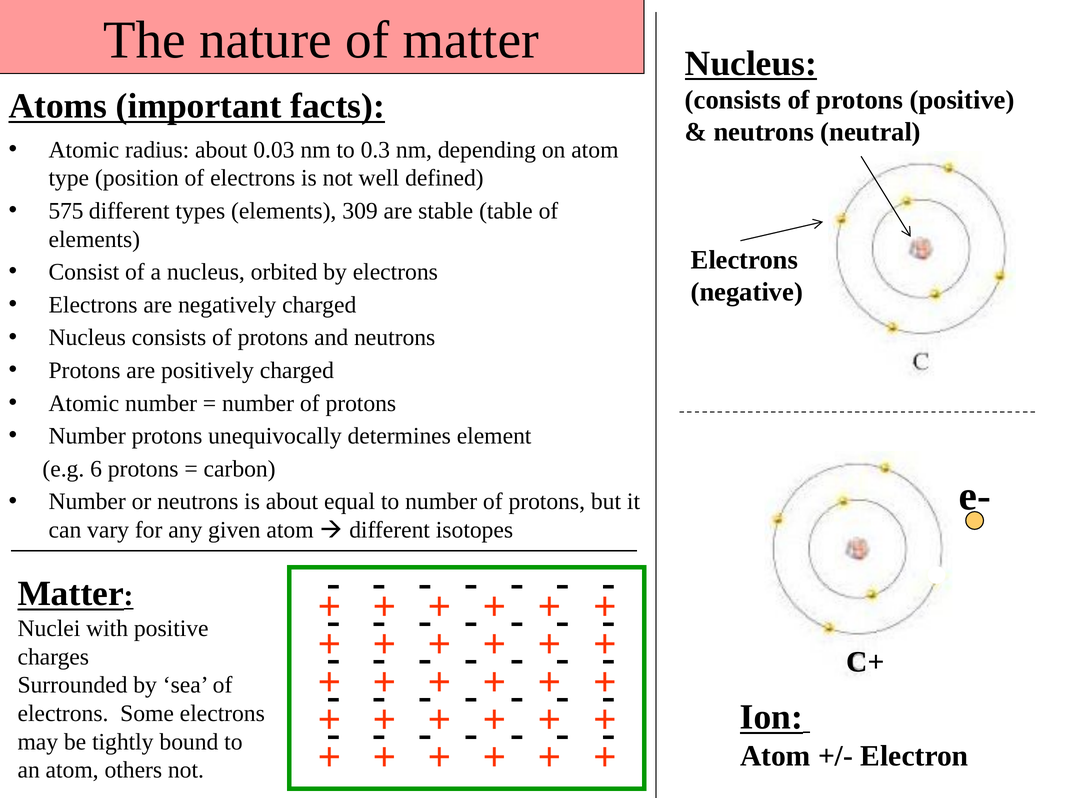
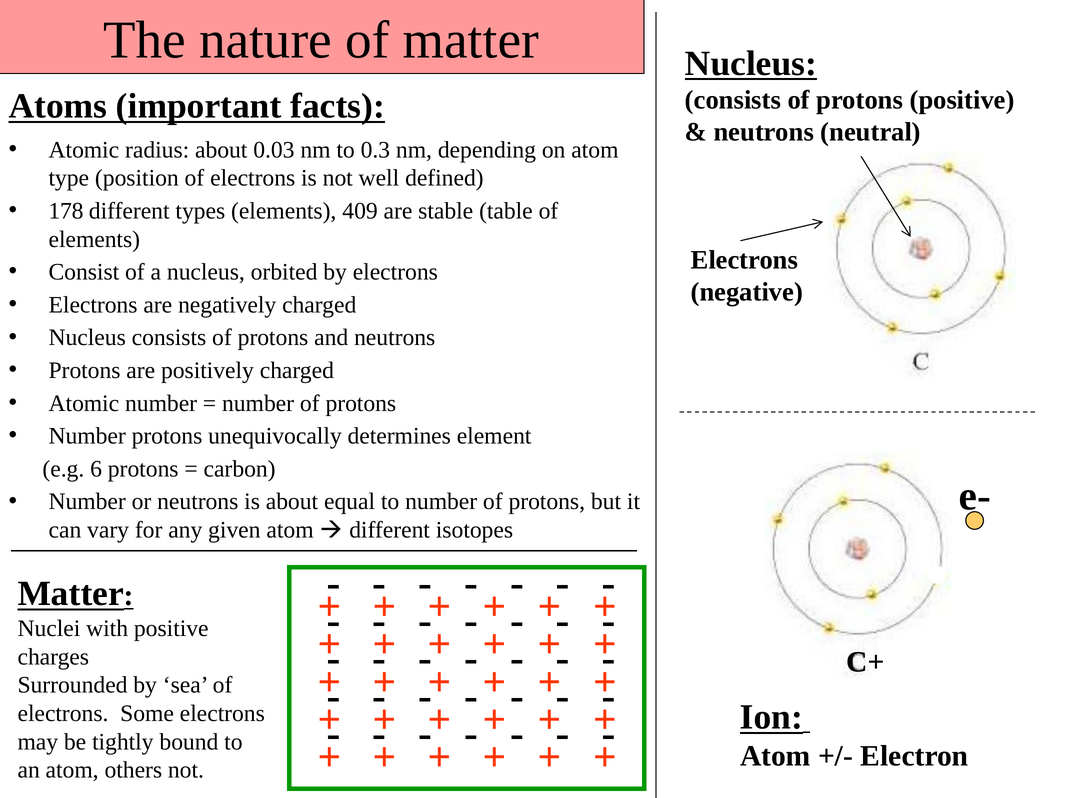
575: 575 -> 178
309: 309 -> 409
